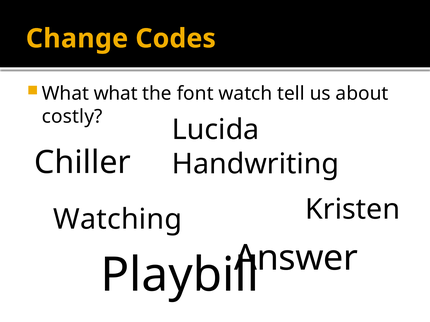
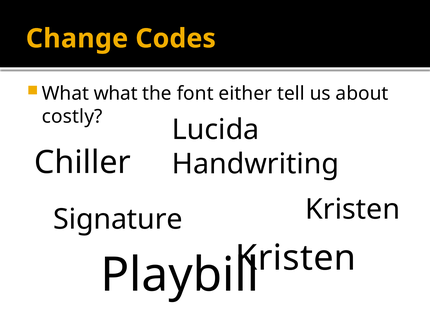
watch: watch -> either
Watching: Watching -> Signature
Answer at (296, 258): Answer -> Kristen
